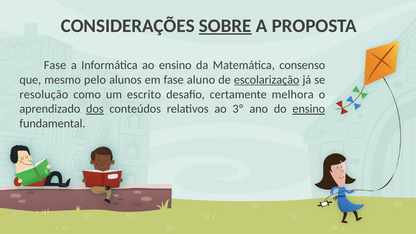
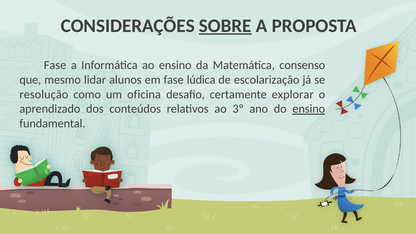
pelo: pelo -> lidar
aluno: aluno -> lúdica
escolarização underline: present -> none
escrito: escrito -> oficina
melhora: melhora -> explorar
dos underline: present -> none
